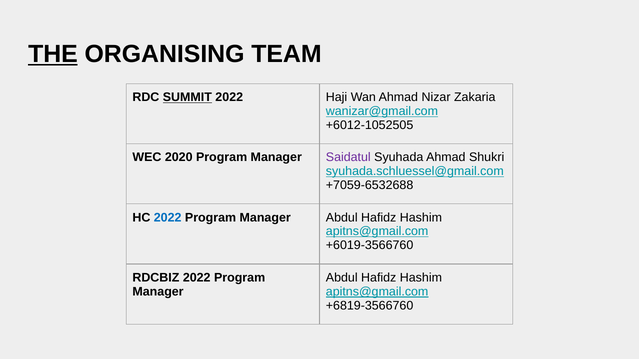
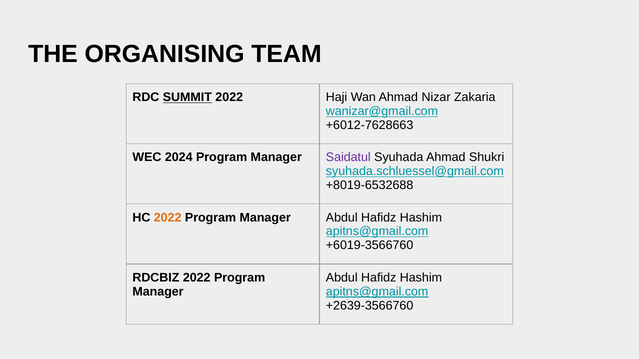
THE underline: present -> none
+6012-1052505: +6012-1052505 -> +6012-7628663
2020: 2020 -> 2024
+7059-6532688: +7059-6532688 -> +8019-6532688
2022 at (168, 218) colour: blue -> orange
+6819-3566760: +6819-3566760 -> +2639-3566760
